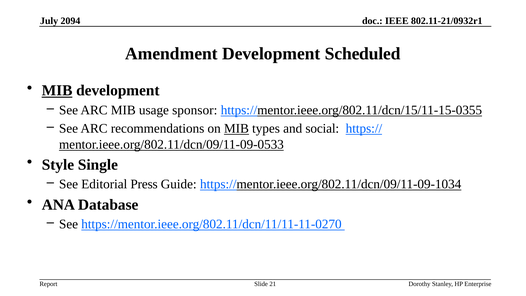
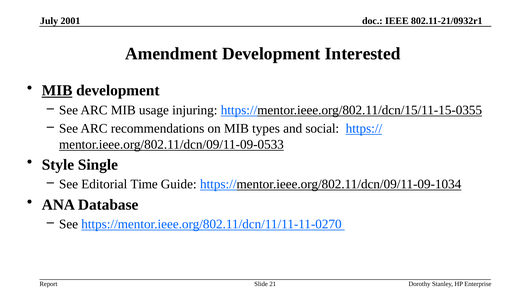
2094: 2094 -> 2001
Scheduled: Scheduled -> Interested
sponsor: sponsor -> injuring
MIB at (236, 129) underline: present -> none
Press: Press -> Time
